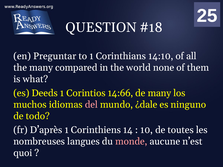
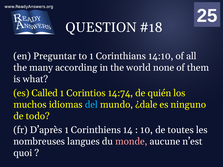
compared: compared -> according
Deeds: Deeds -> Called
14:66: 14:66 -> 14:74
de many: many -> quién
del colour: pink -> light blue
